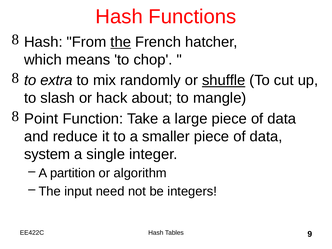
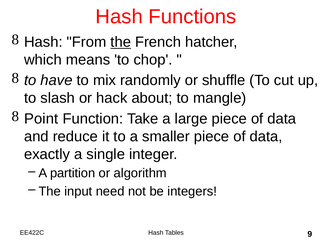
extra: extra -> have
shuffle underline: present -> none
system: system -> exactly
